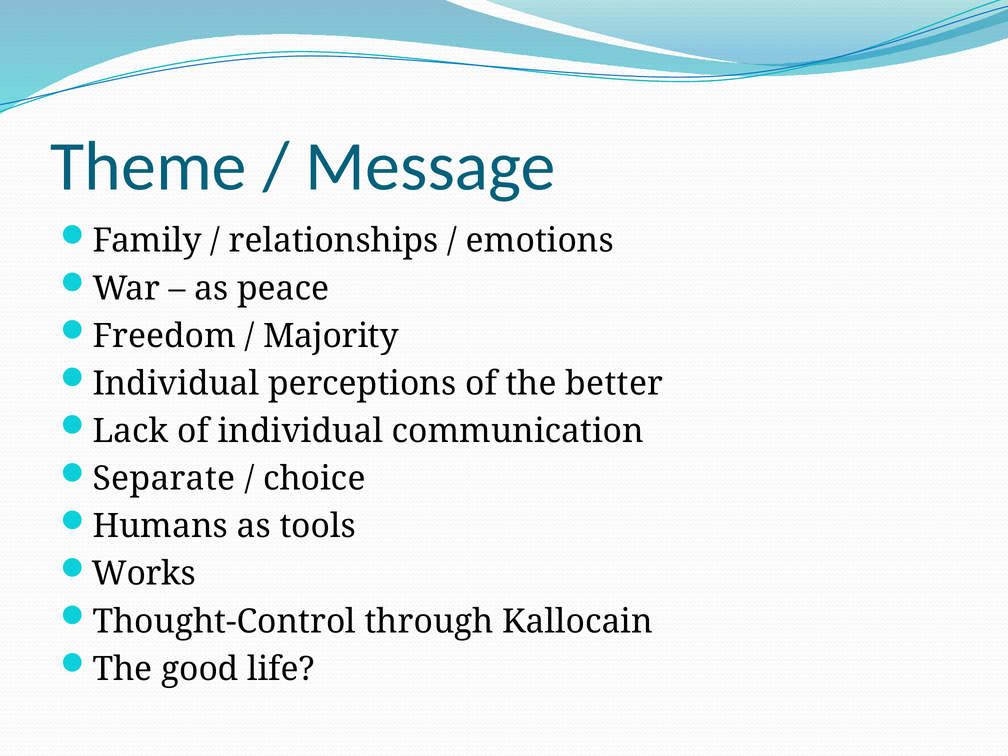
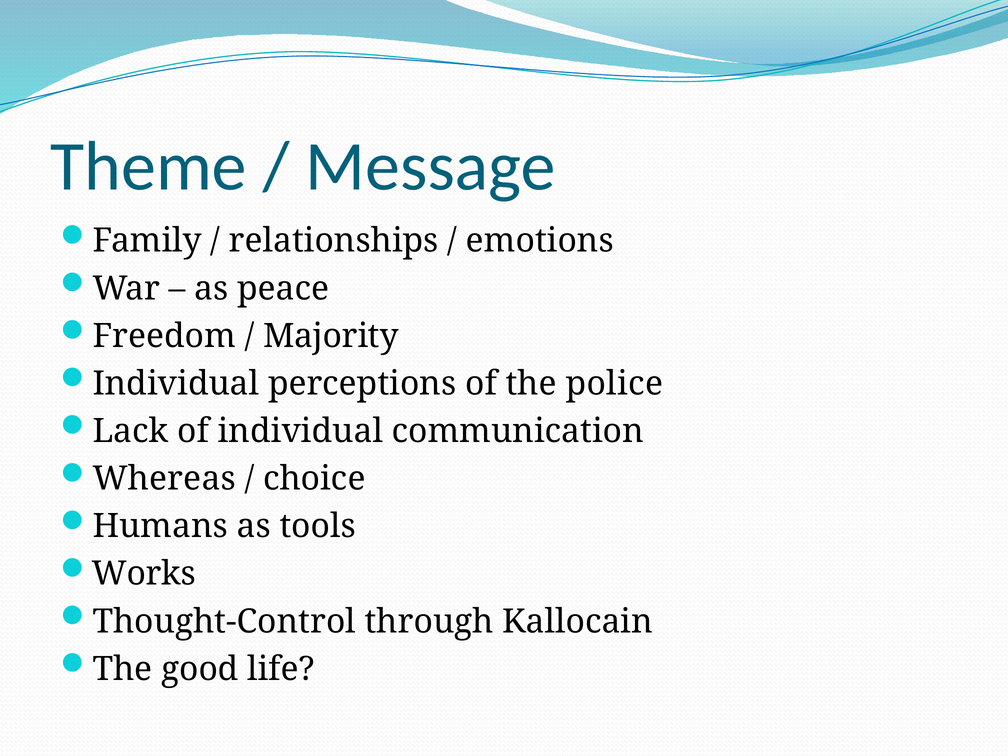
better: better -> police
Separate: Separate -> Whereas
